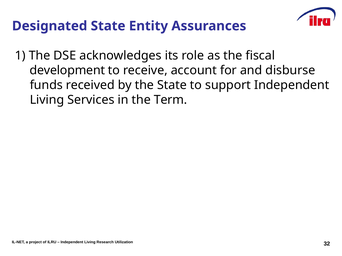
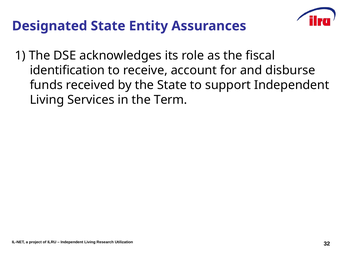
development: development -> identification
